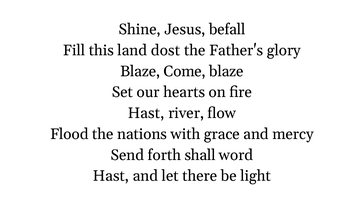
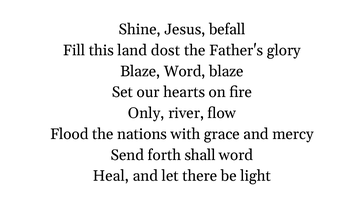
Blaze Come: Come -> Word
Hast at (146, 113): Hast -> Only
Hast at (111, 176): Hast -> Heal
